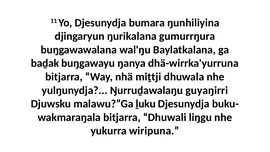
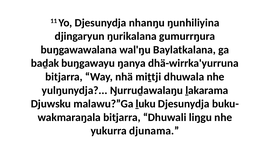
bumara: bumara -> nhanŋu
guyaŋirri: guyaŋirri -> ḻakarama
wiripuna: wiripuna -> djunama
